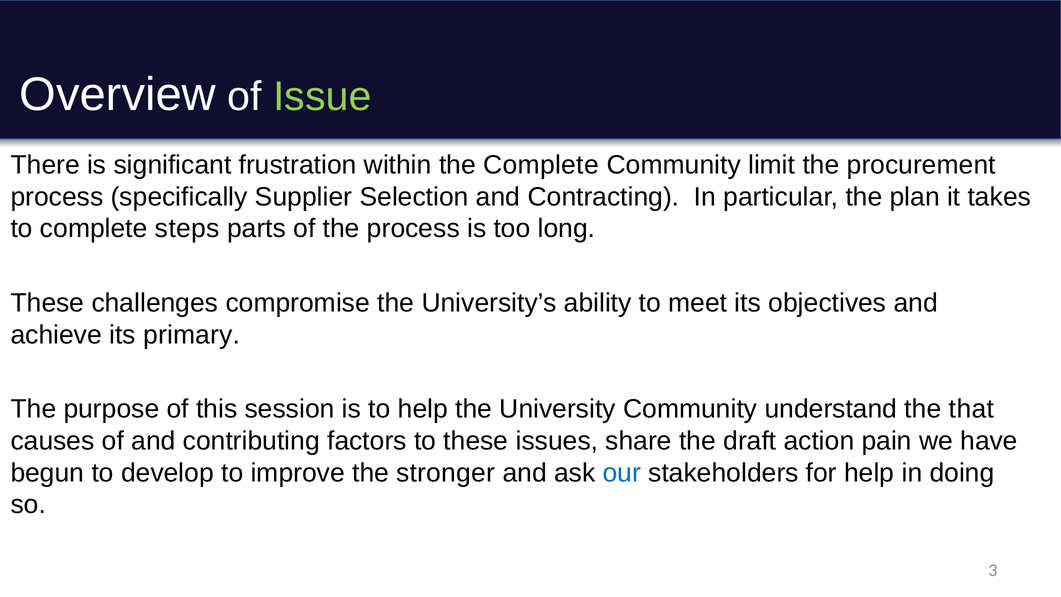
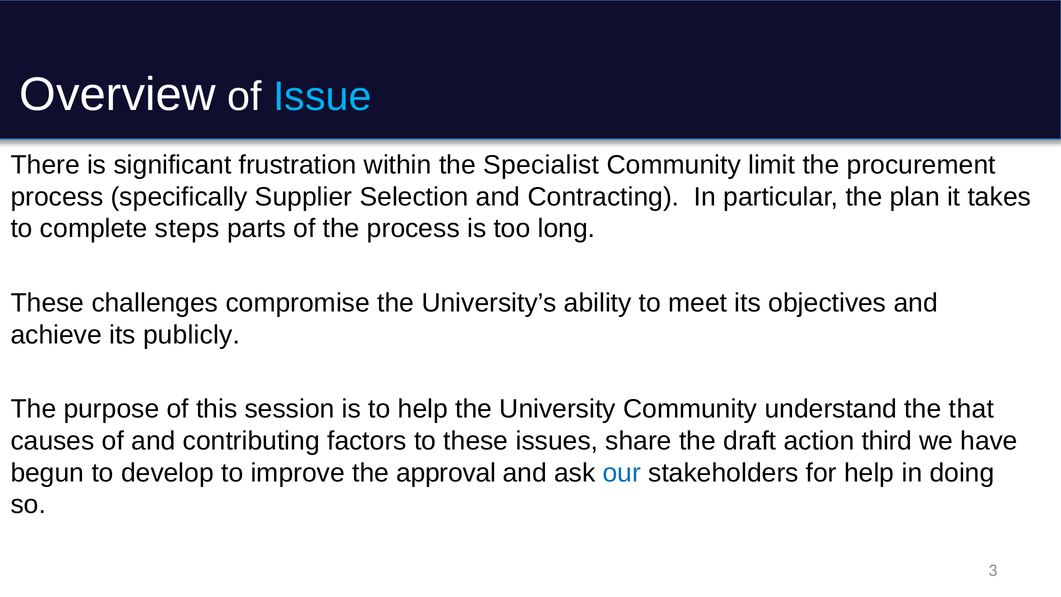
Issue colour: light green -> light blue
the Complete: Complete -> Specialist
primary: primary -> publicly
pain: pain -> third
stronger: stronger -> approval
